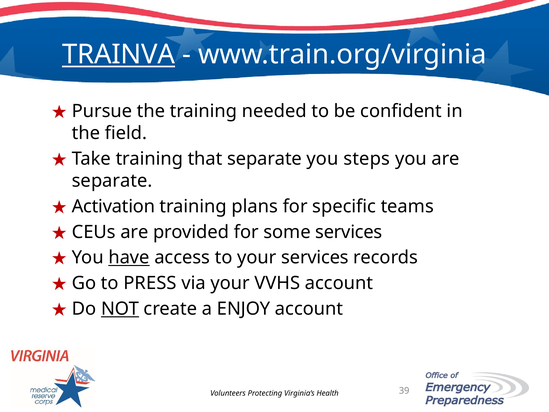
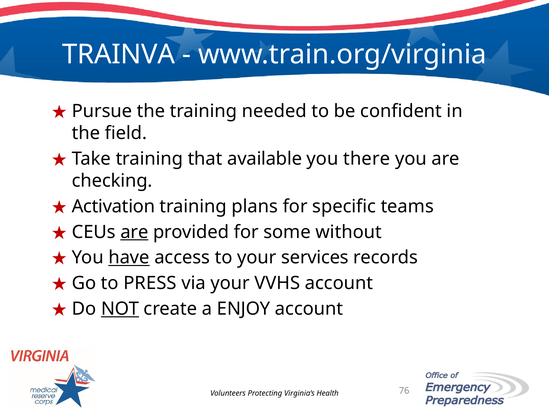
TRAINVA underline: present -> none
that separate: separate -> available
steps: steps -> there
separate at (112, 181): separate -> checking
are at (134, 232) underline: none -> present
some services: services -> without
39: 39 -> 76
